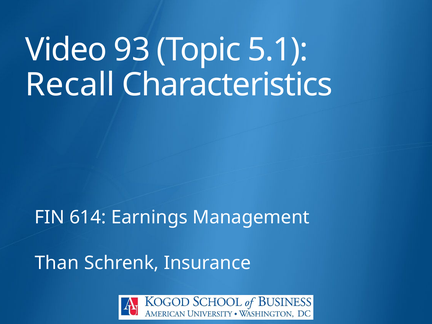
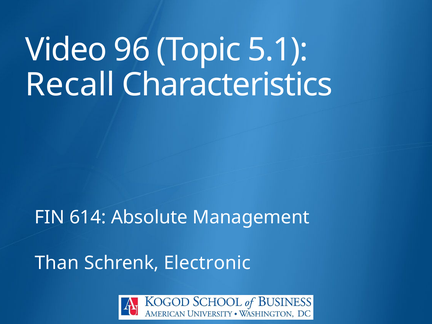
93: 93 -> 96
Earnings: Earnings -> Absolute
Insurance: Insurance -> Electronic
